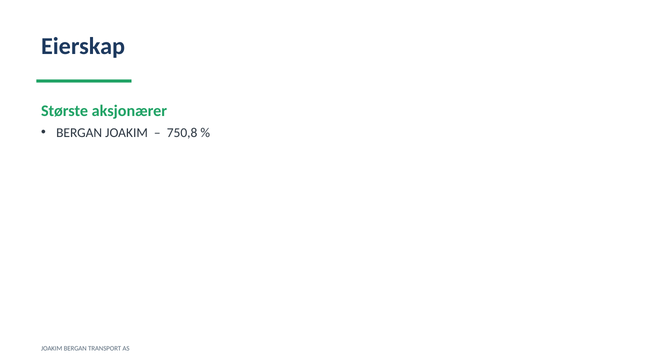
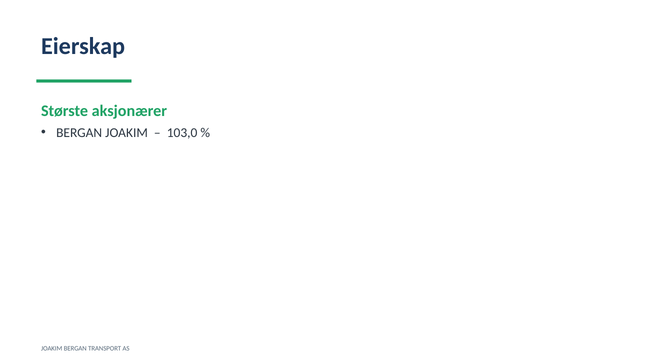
750,8: 750,8 -> 103,0
